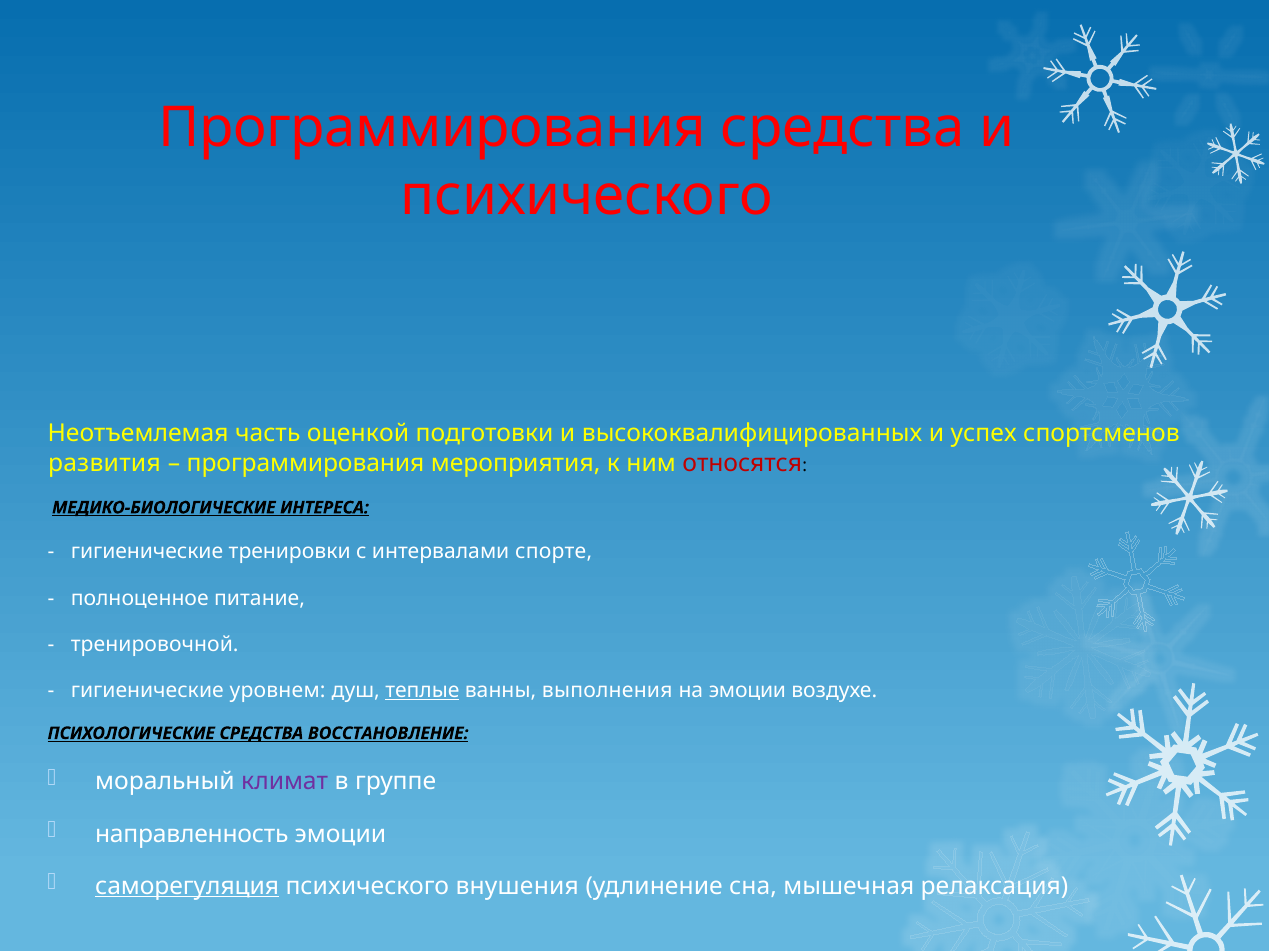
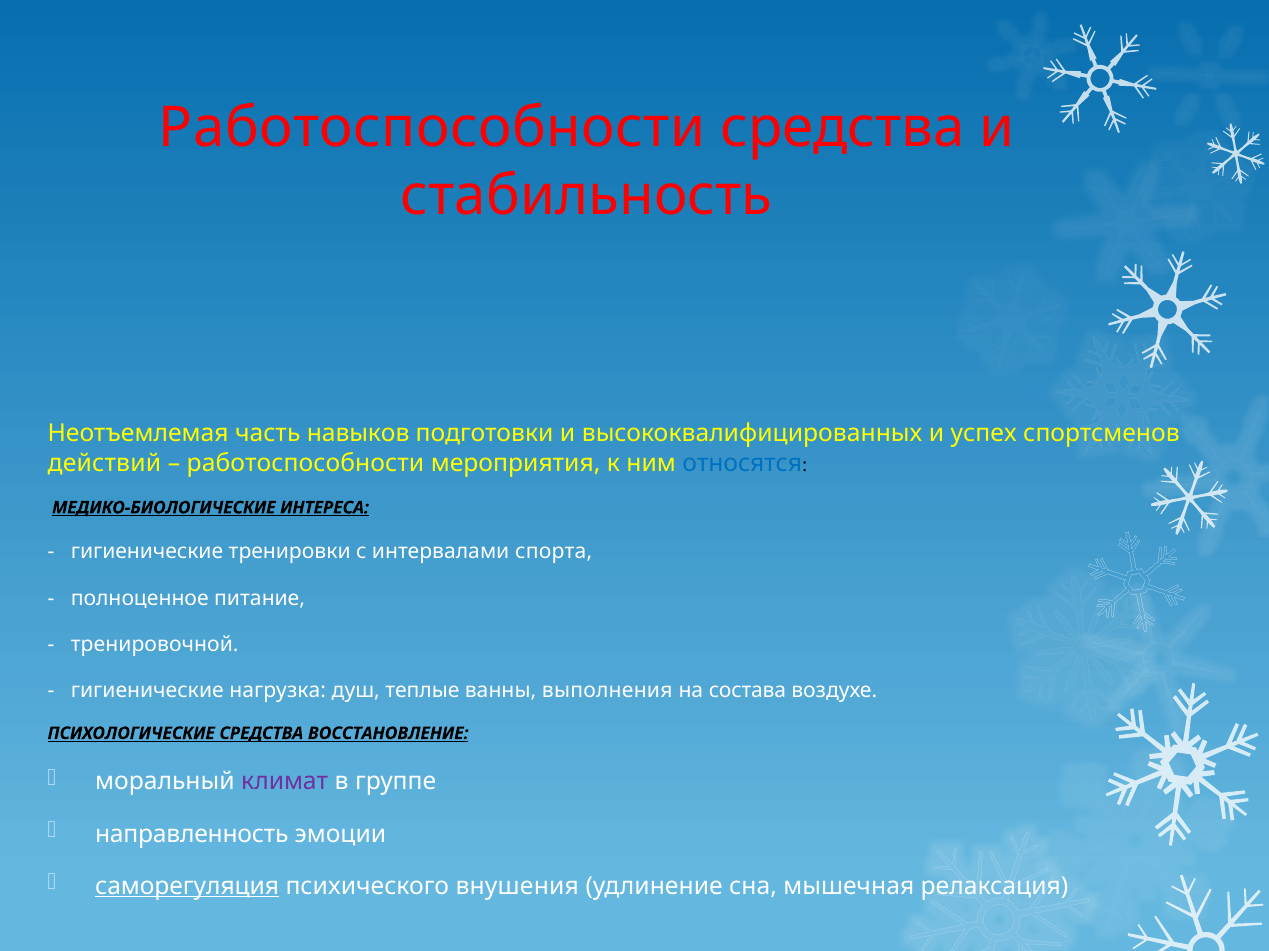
Программирования at (433, 128): Программирования -> Работоспособности
психического at (587, 196): психического -> стабильность
оценкой: оценкой -> навыков
развития: развития -> действий
программирования at (306, 463): программирования -> работоспособности
относятся colour: red -> blue
спорте: спорте -> спорта
уровнем: уровнем -> нагрузка
теплые underline: present -> none
на эмоции: эмоции -> состава
